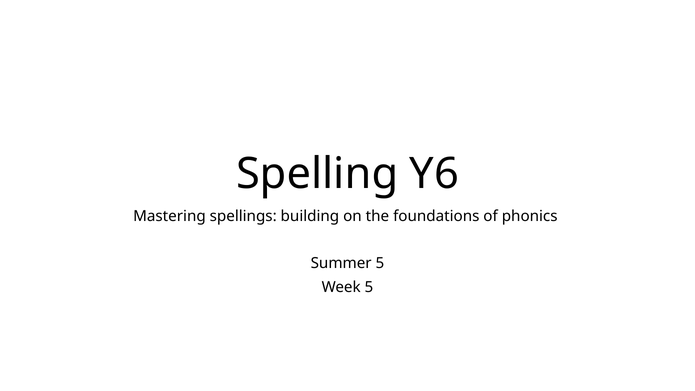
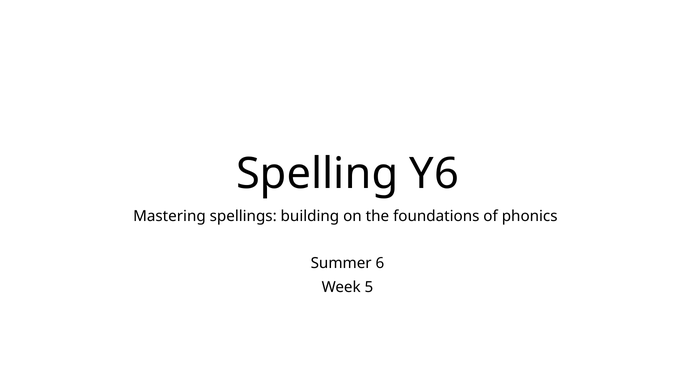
Summer 5: 5 -> 6
